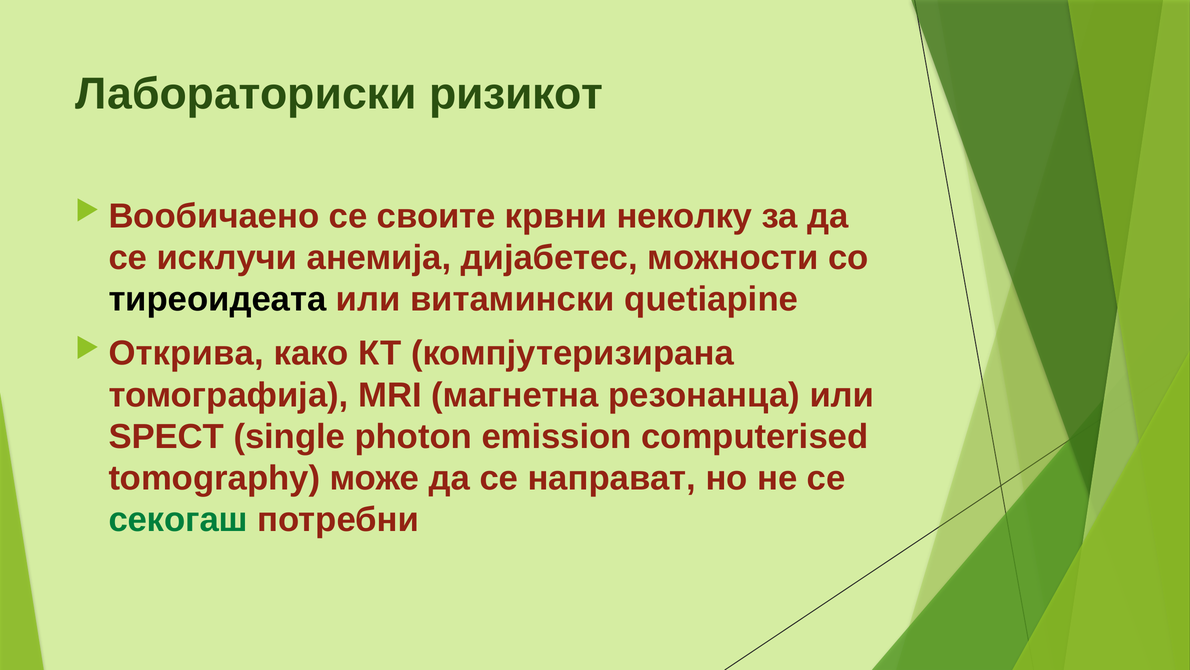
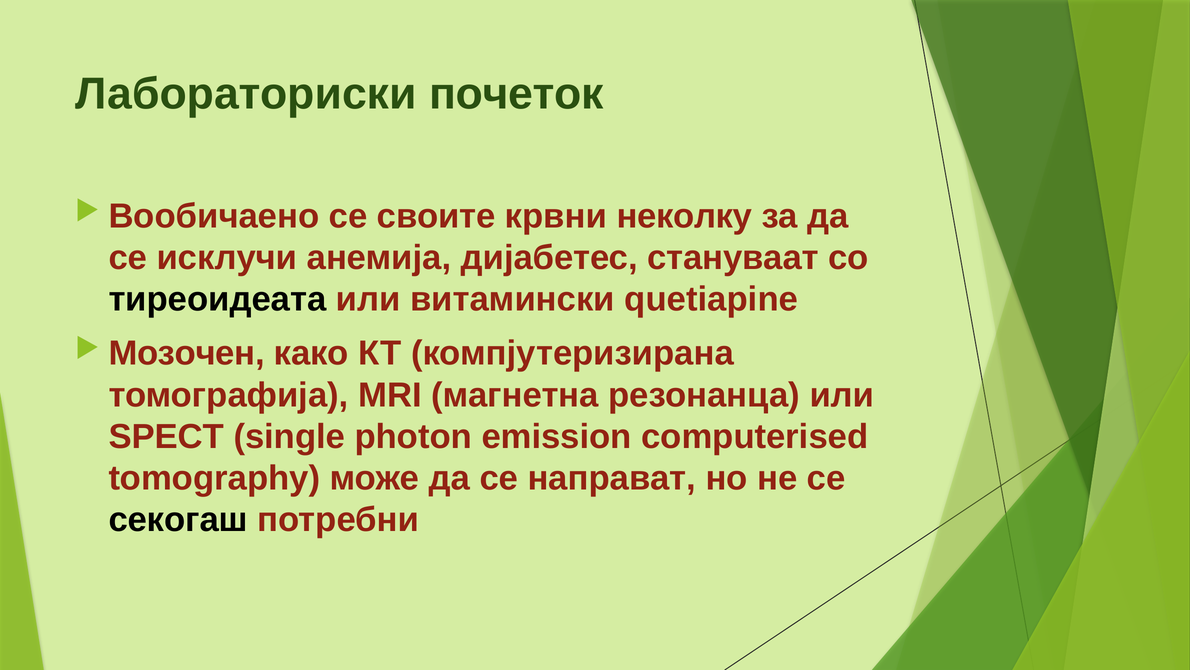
ризикот: ризикот -> почеток
можности: можности -> стануваат
Открива: Открива -> Мозочен
секогаш colour: green -> black
